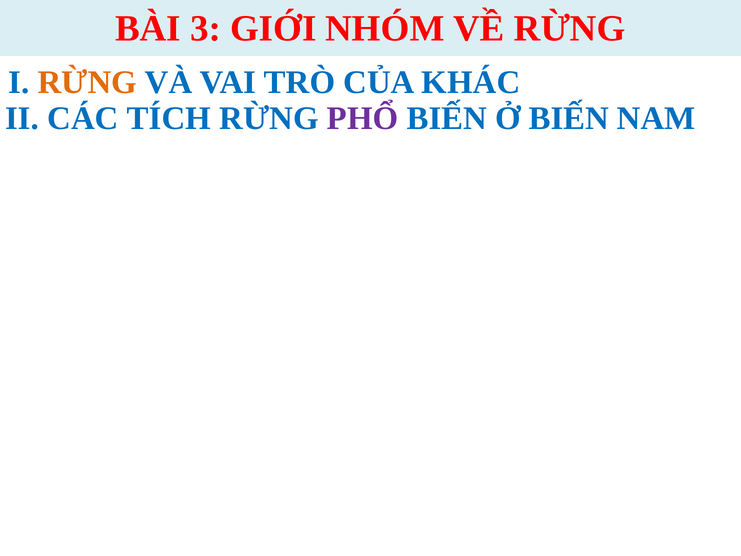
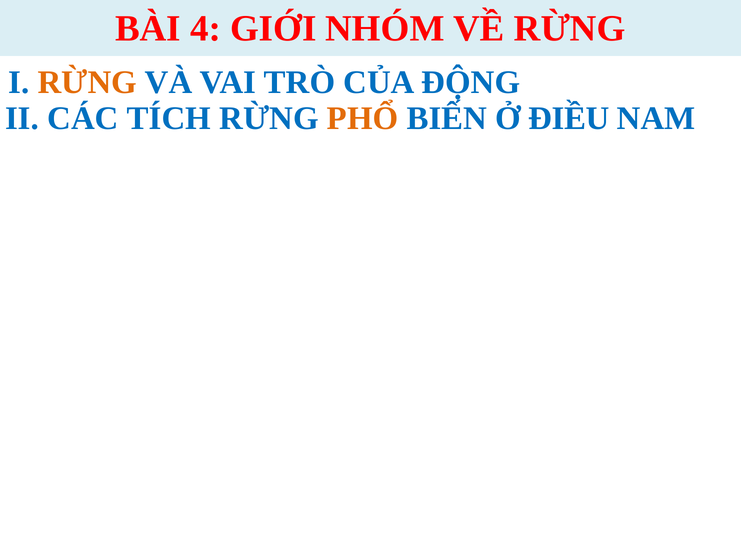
3: 3 -> 4
KHÁC: KHÁC -> ĐỘNG
PHỔ colour: purple -> orange
Ở BIẾN: BIẾN -> ĐIỀU
